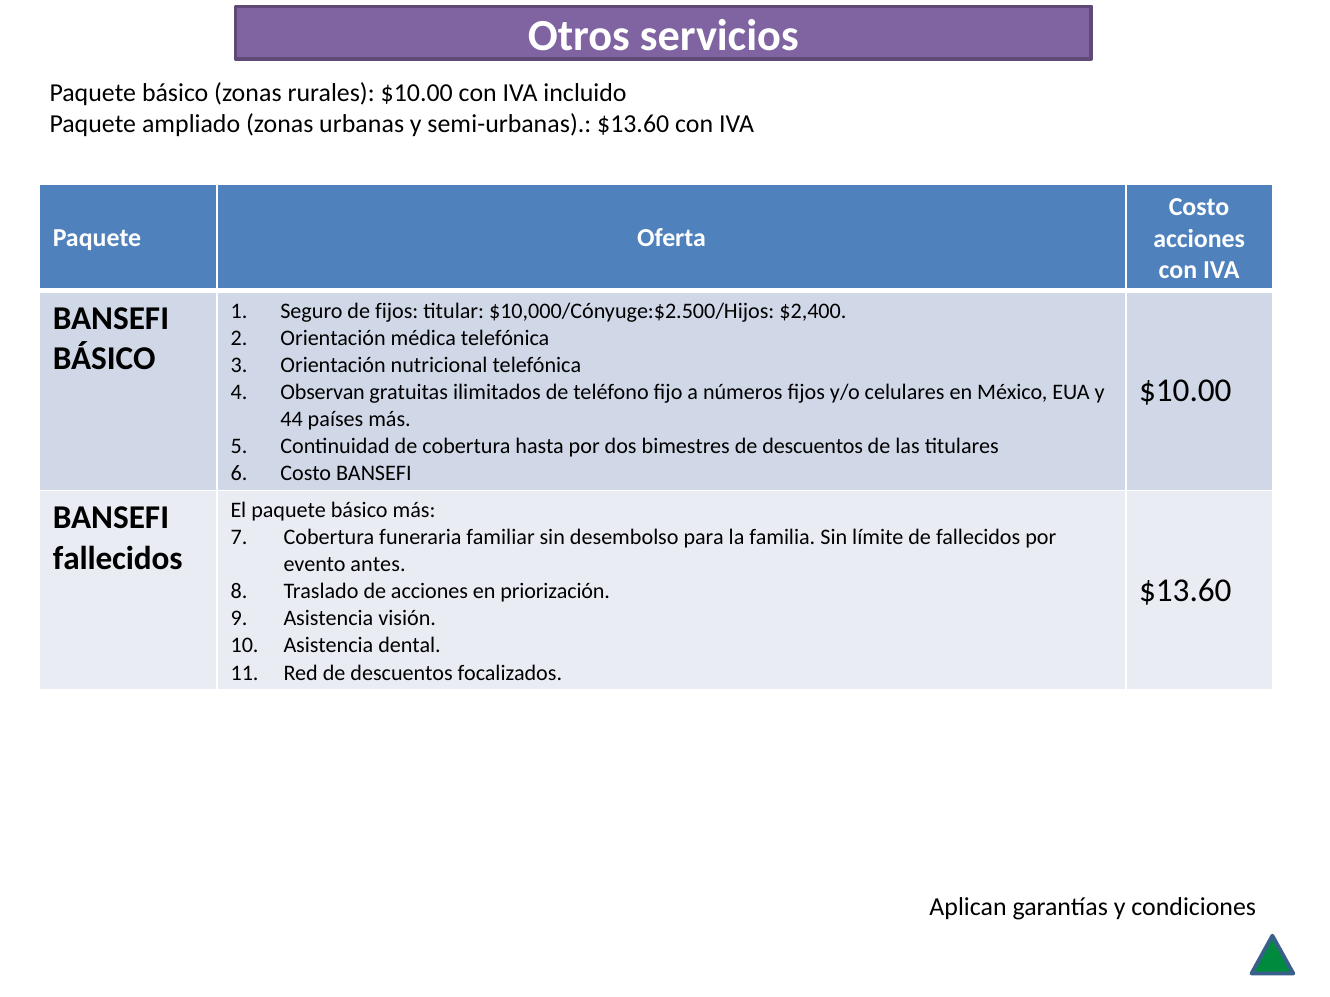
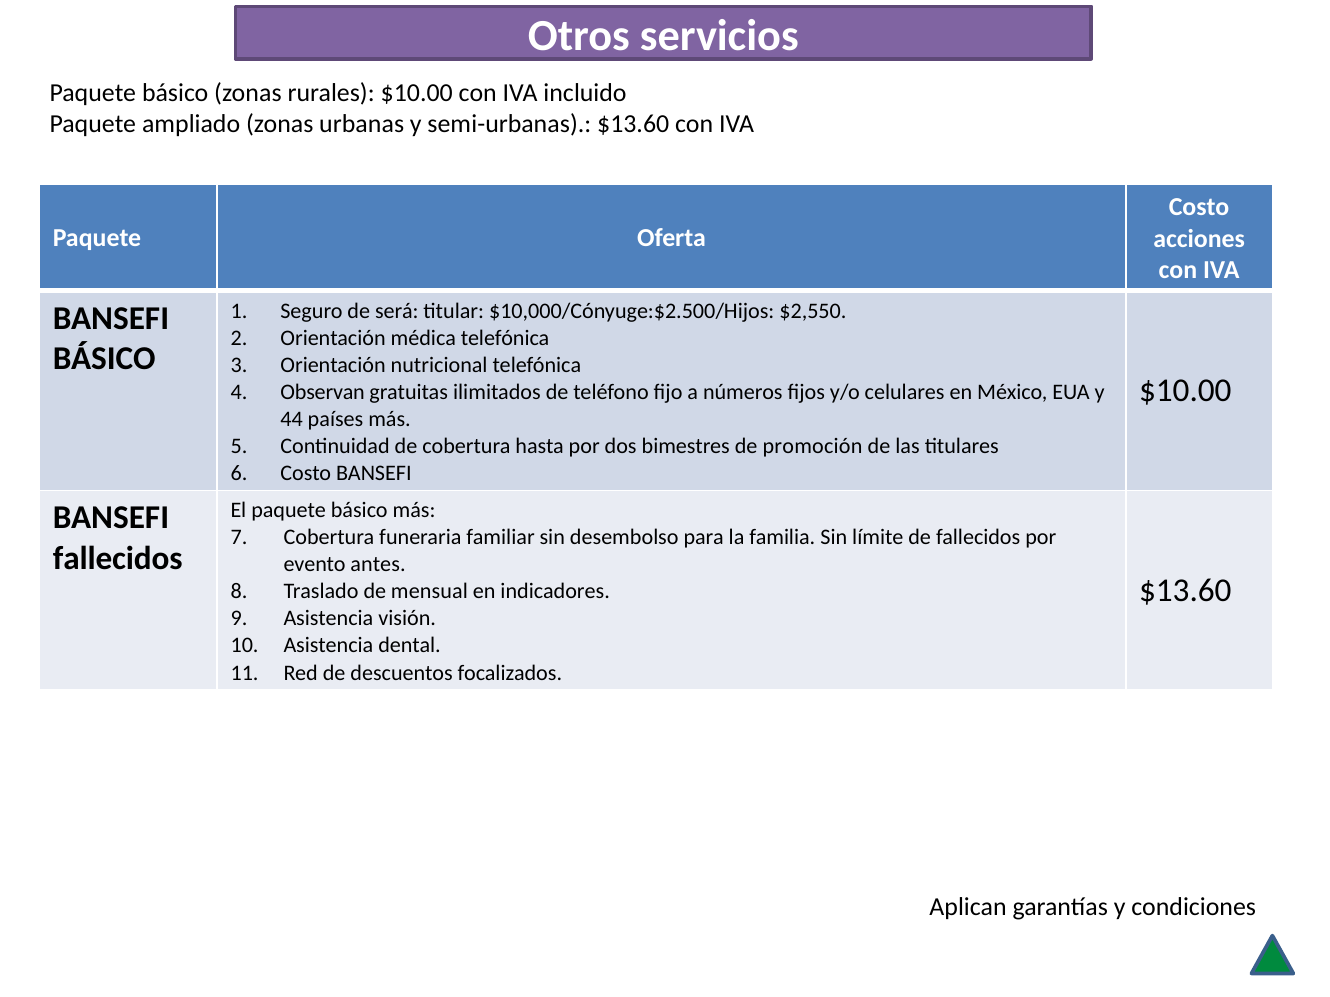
de fijos: fijos -> será
$2,400: $2,400 -> $2,550
bimestres de descuentos: descuentos -> promoción
de acciones: acciones -> mensual
priorización: priorización -> indicadores
